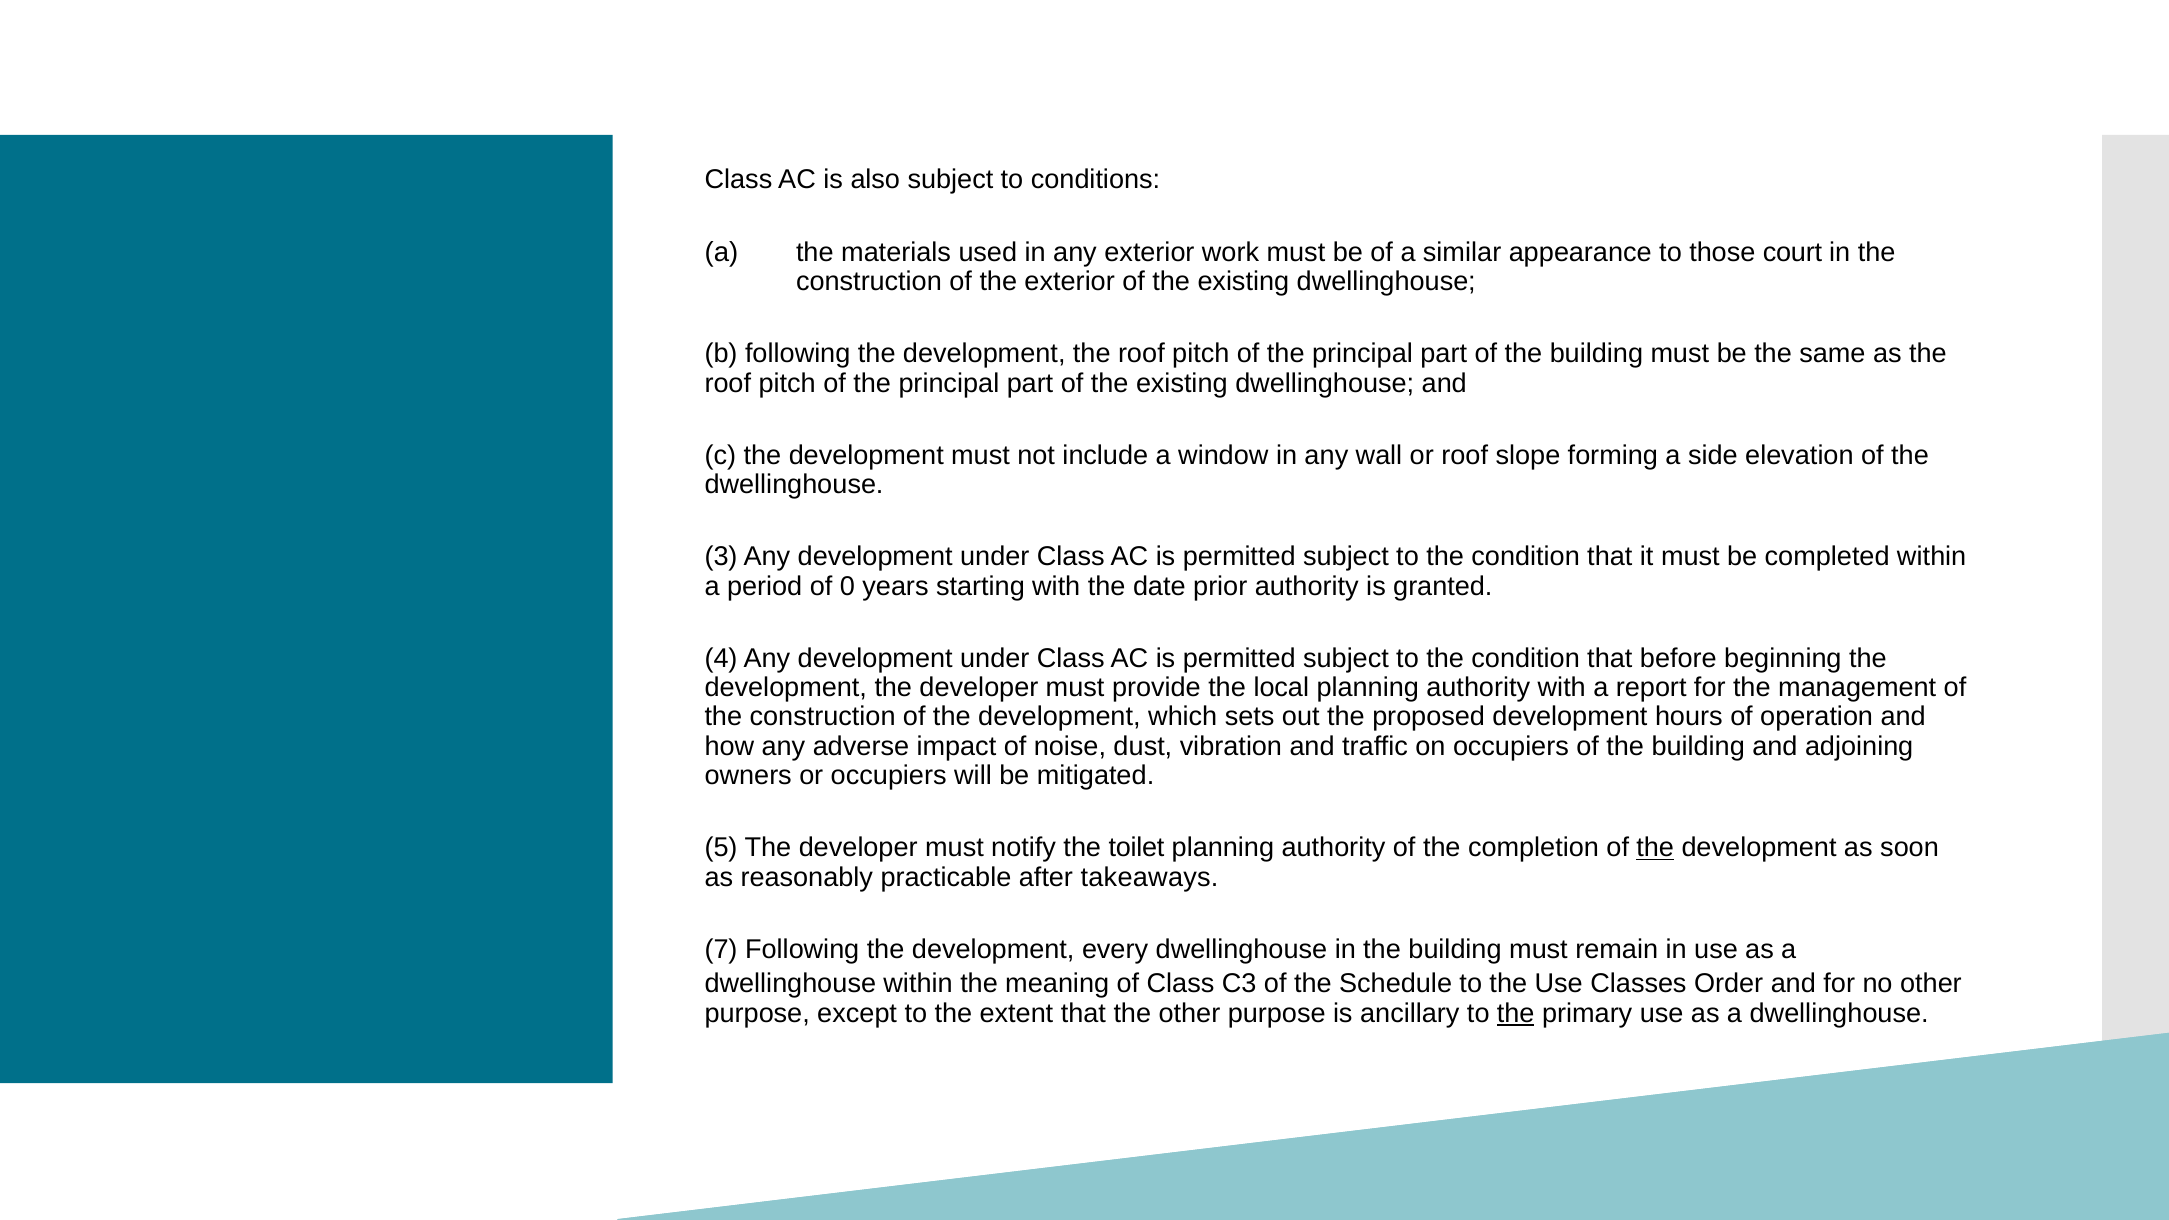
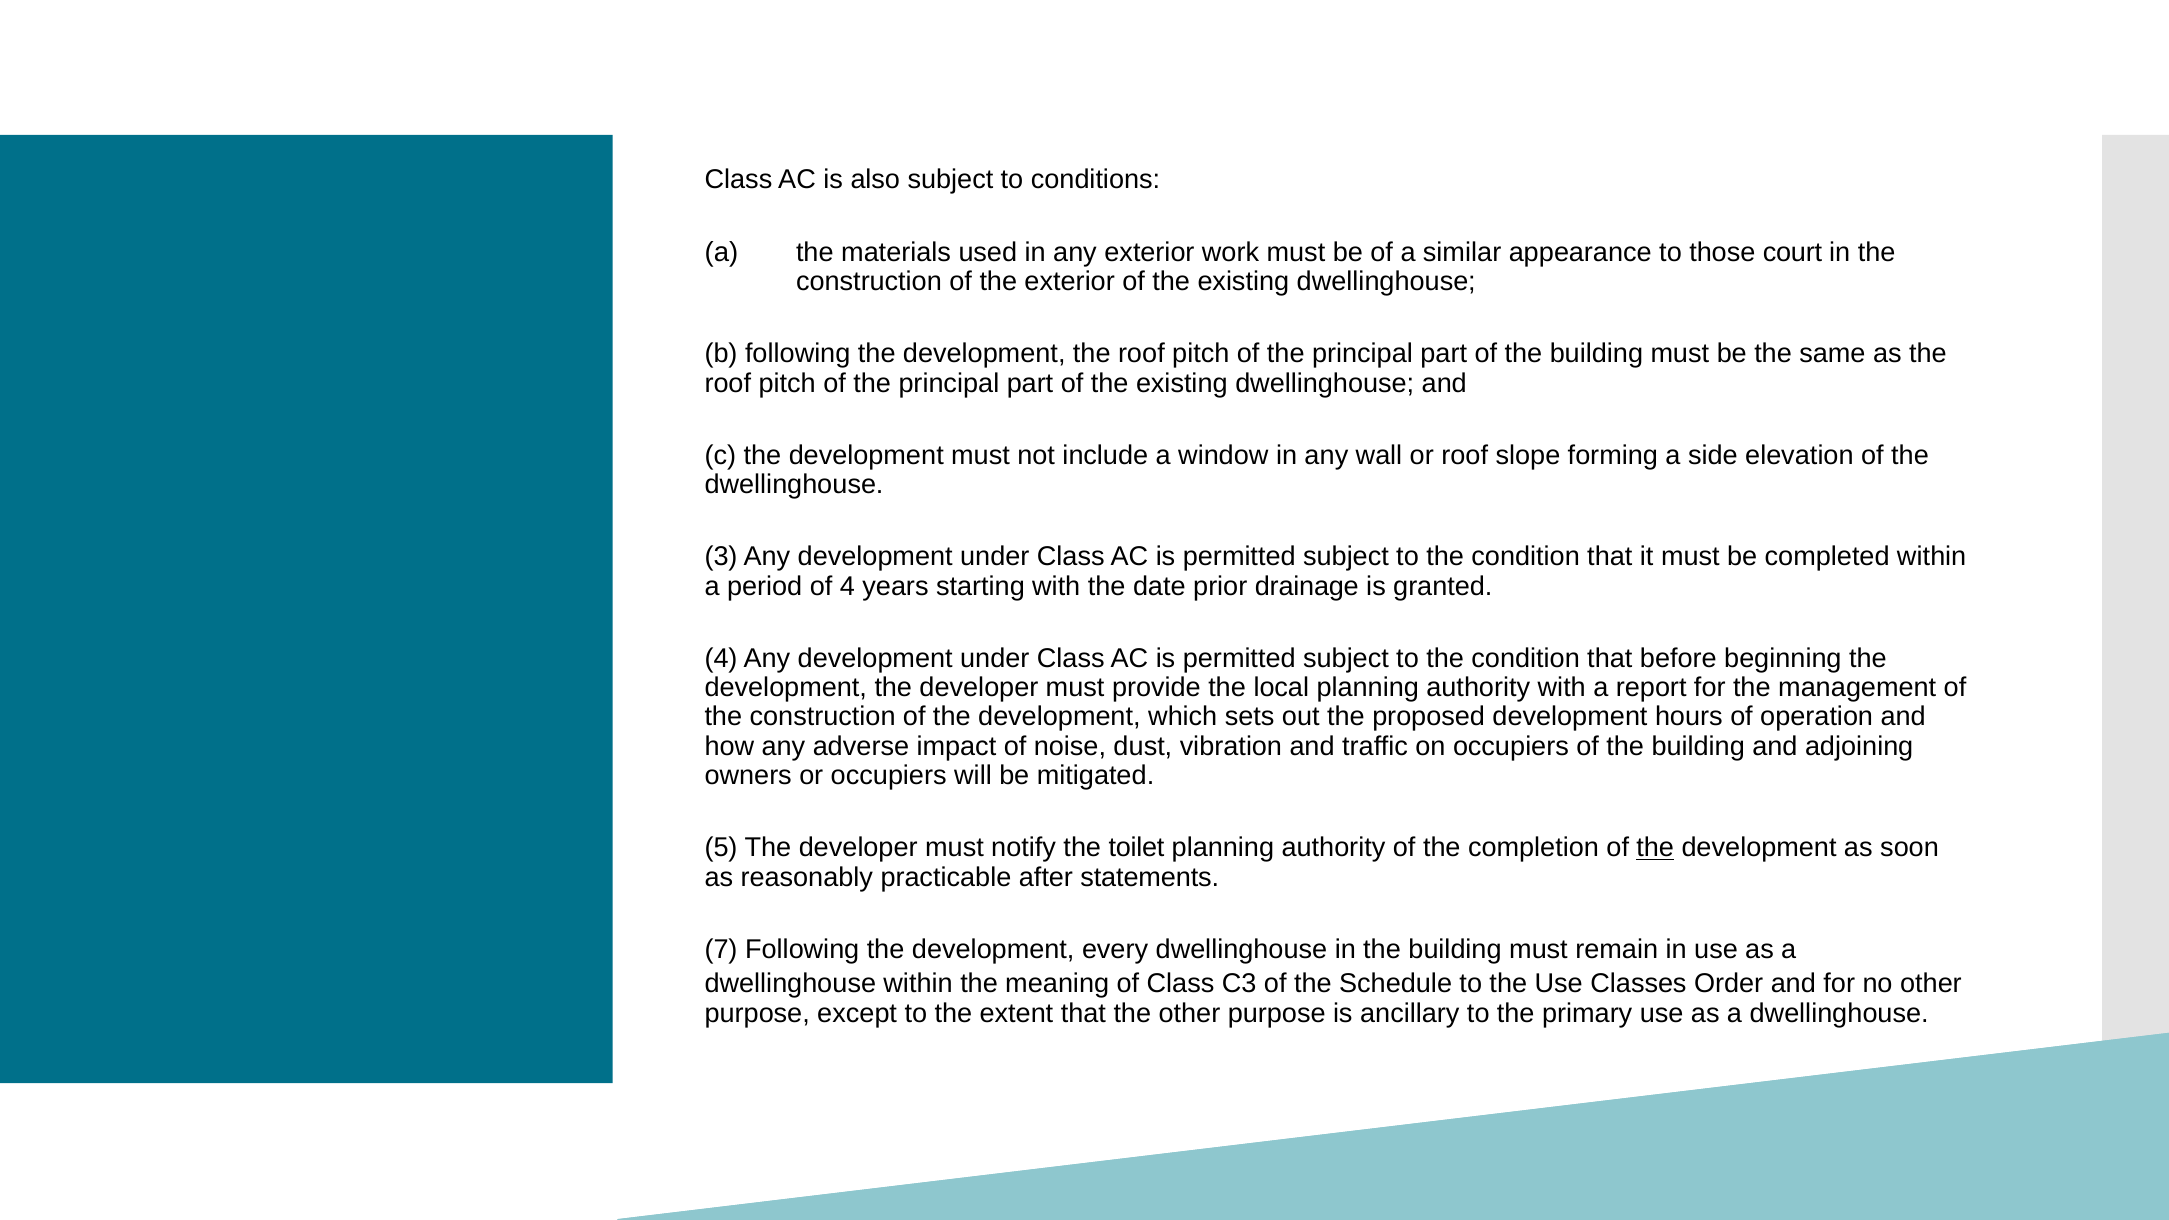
of 0: 0 -> 4
prior authority: authority -> drainage
takeaways: takeaways -> statements
the at (1516, 1013) underline: present -> none
